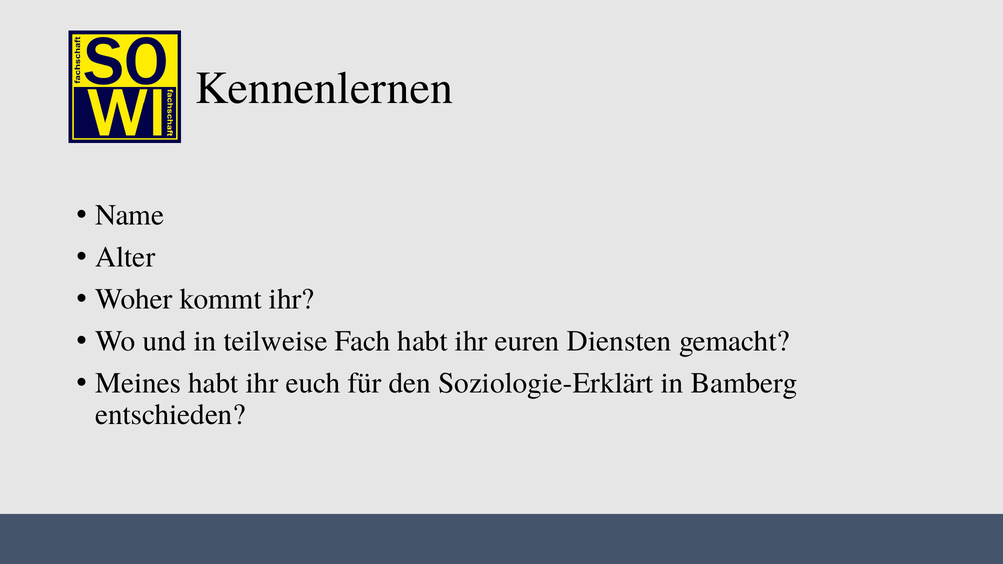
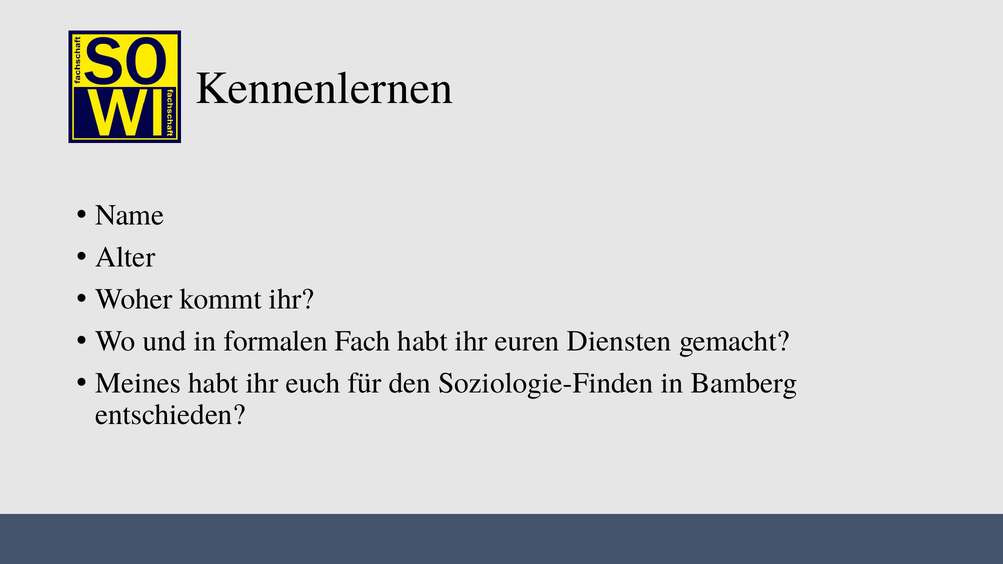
teilweise: teilweise -> formalen
Soziologie-Erklärt: Soziologie-Erklärt -> Soziologie-Finden
